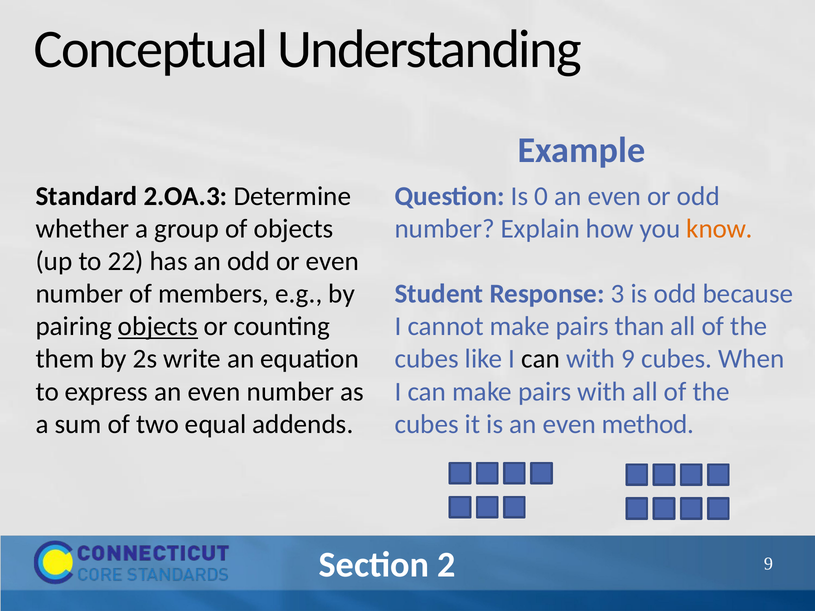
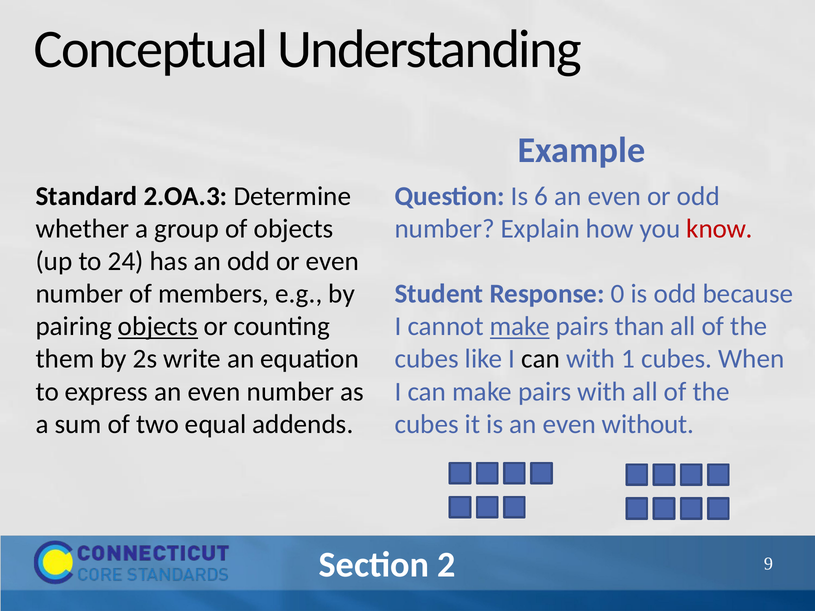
0: 0 -> 6
know colour: orange -> red
22: 22 -> 24
3: 3 -> 0
make at (520, 327) underline: none -> present
with 9: 9 -> 1
method: method -> without
